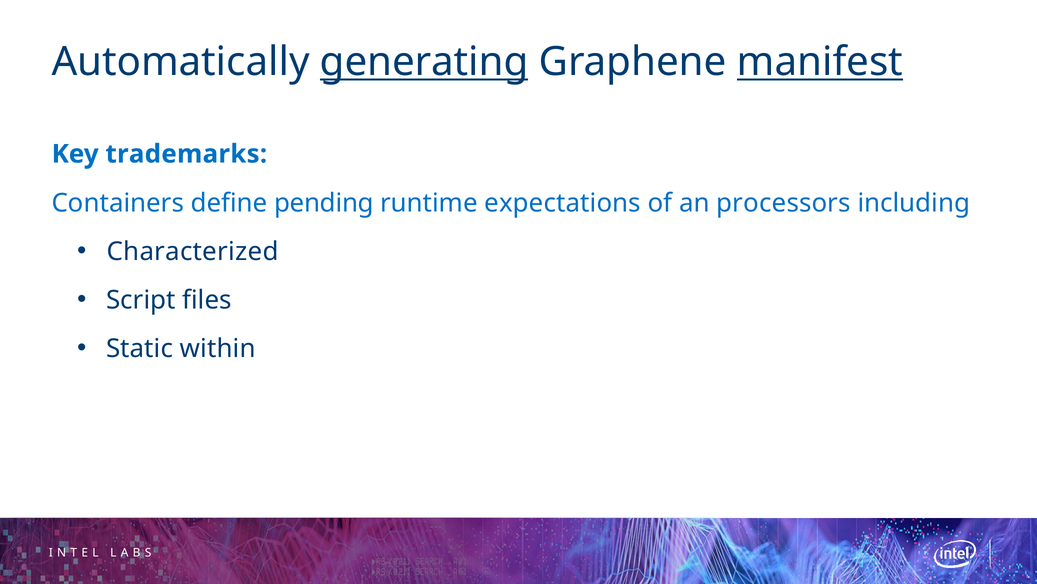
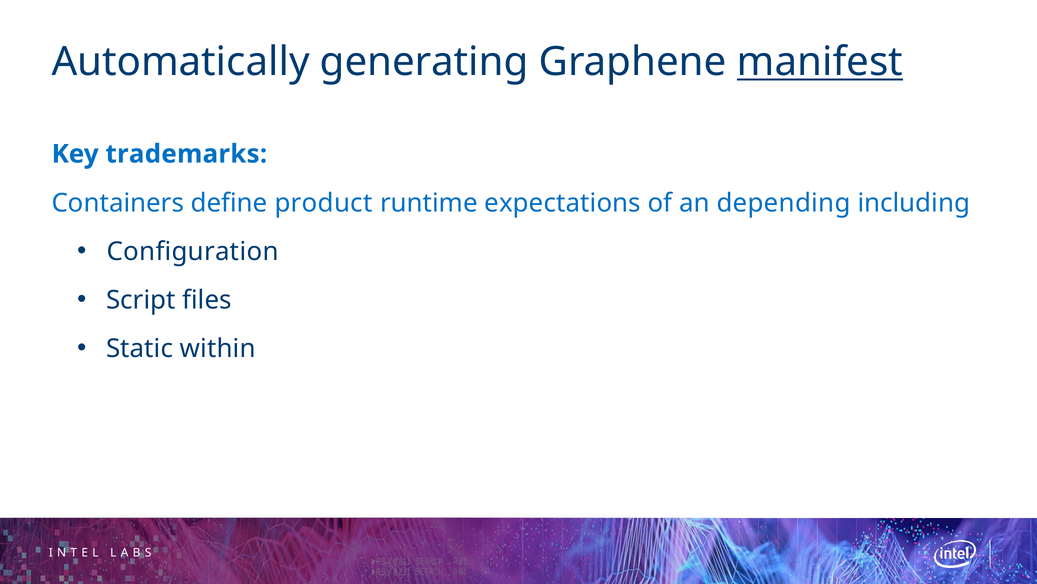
generating underline: present -> none
pending: pending -> product
processors: processors -> depending
Characterized: Characterized -> Configuration
